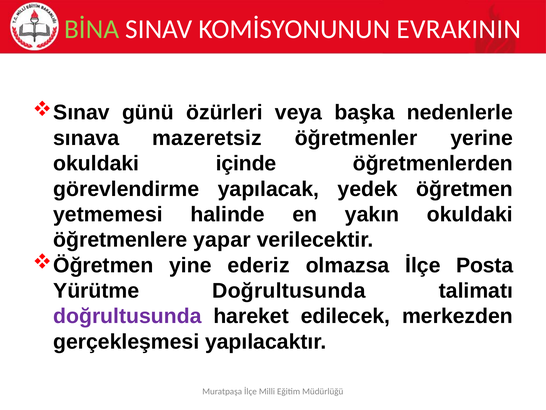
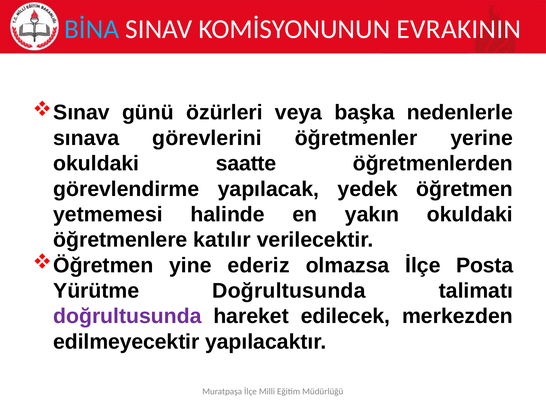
BİNA colour: light green -> light blue
mazeretsiz: mazeretsiz -> görevlerini
içinde: içinde -> saatte
yapar: yapar -> katılır
gerçekleşmesi: gerçekleşmesi -> edilmeyecektir
